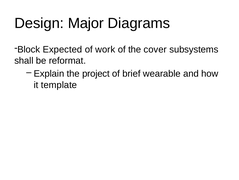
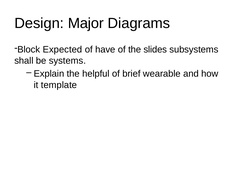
work: work -> have
cover: cover -> slides
reformat: reformat -> systems
project: project -> helpful
